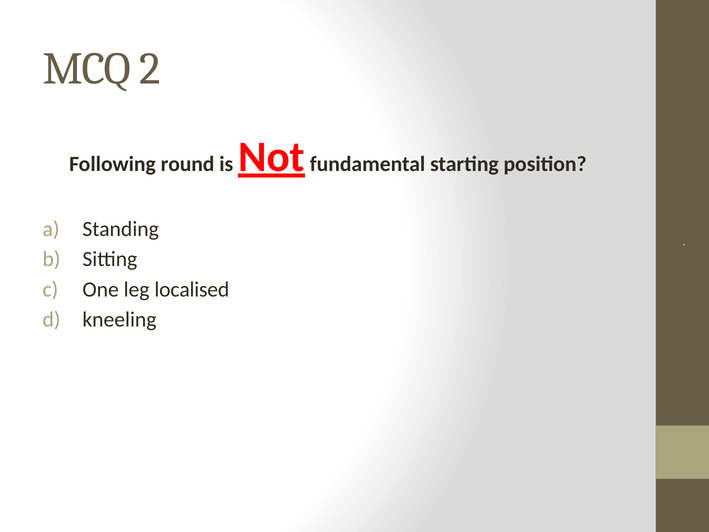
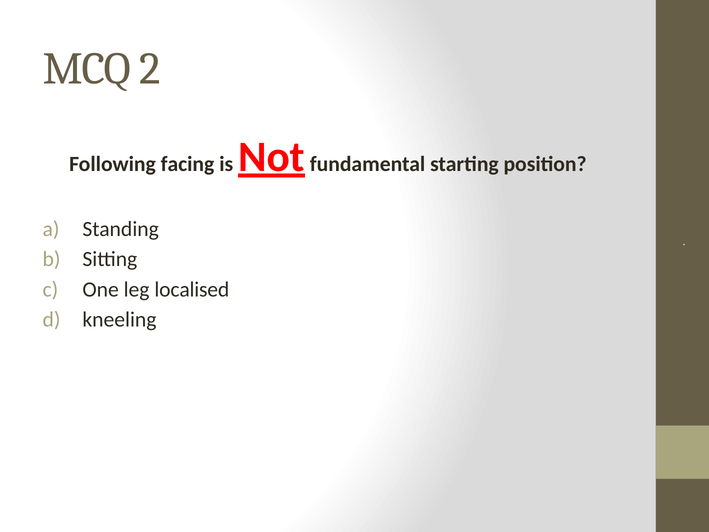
round: round -> facing
